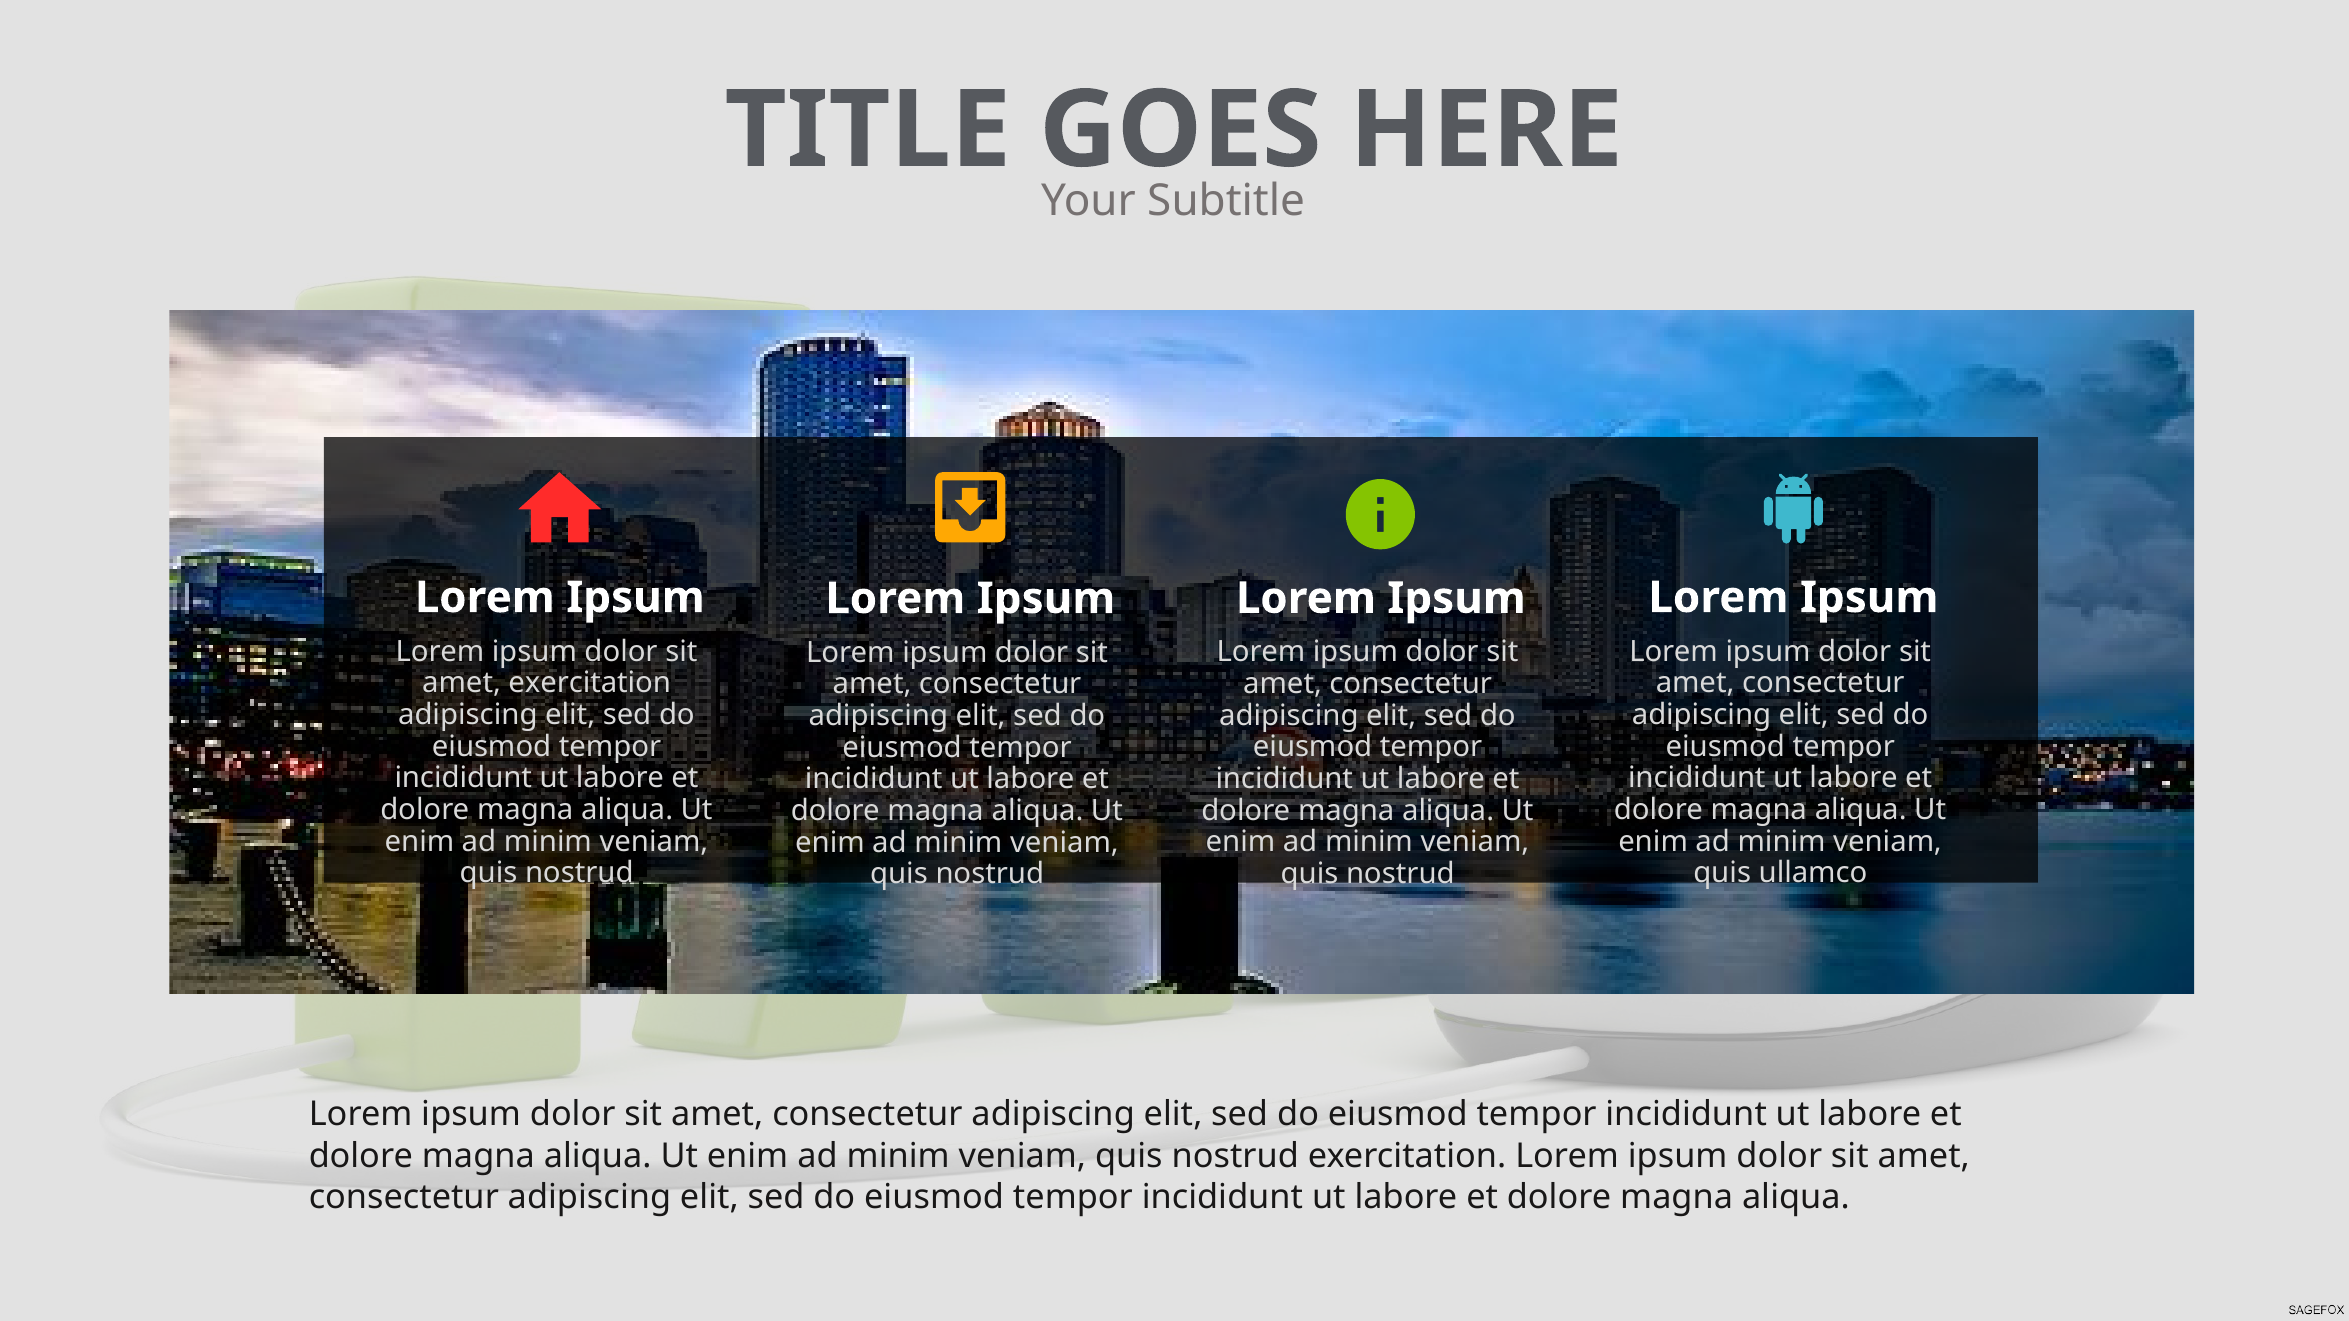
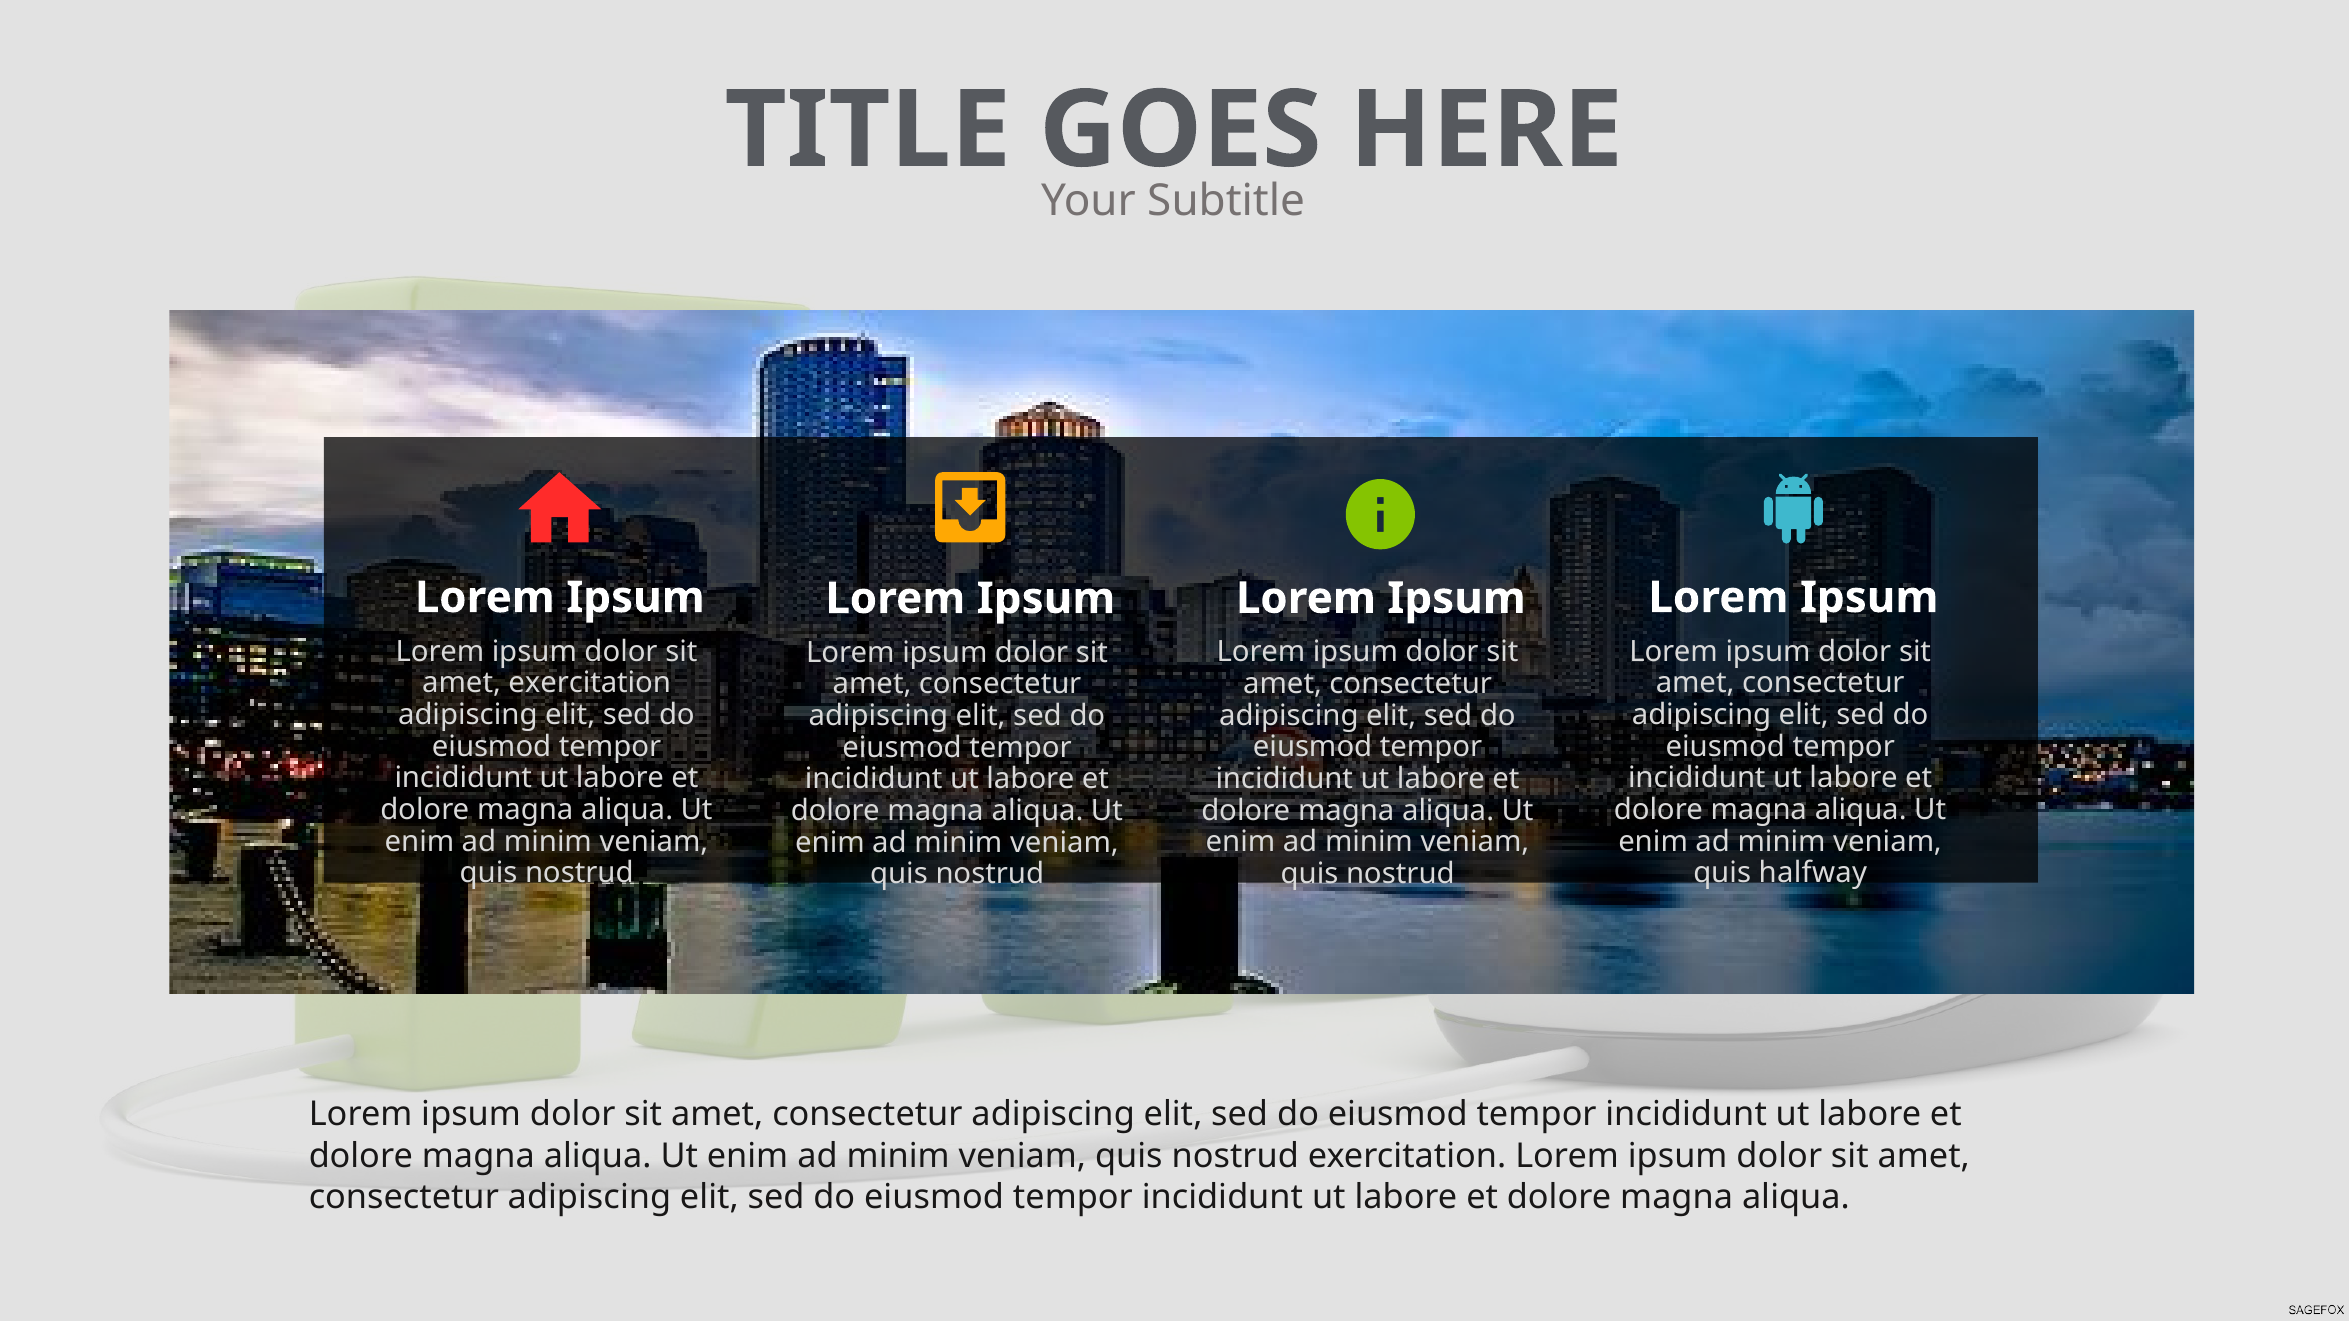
ullamco: ullamco -> halfway
